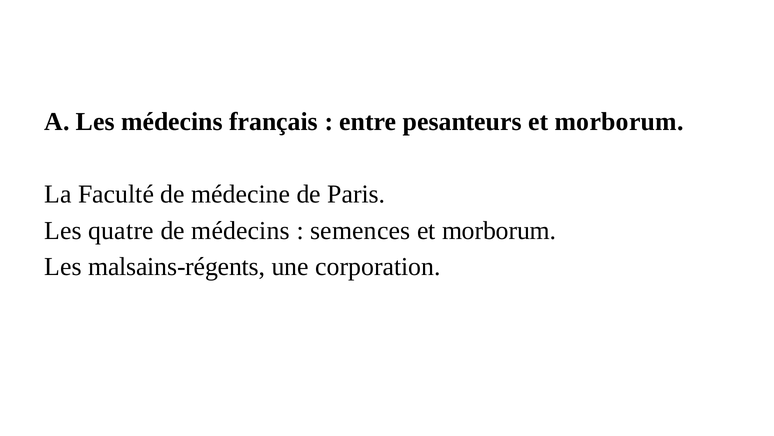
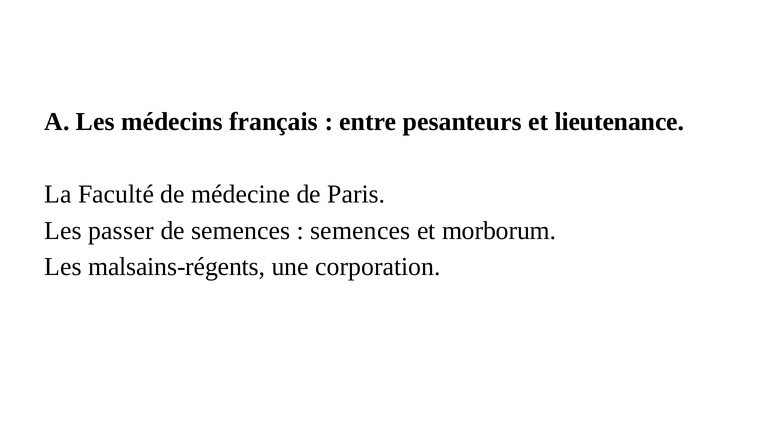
pesanteurs et morborum: morborum -> lieutenance
quatre: quatre -> passer
de médecins: médecins -> semences
